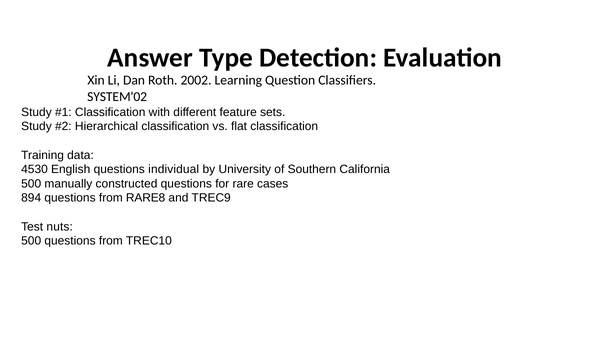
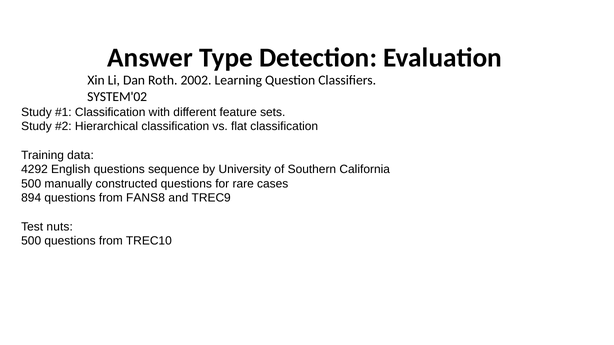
4530: 4530 -> 4292
individual: individual -> sequence
RARE8: RARE8 -> FANS8
